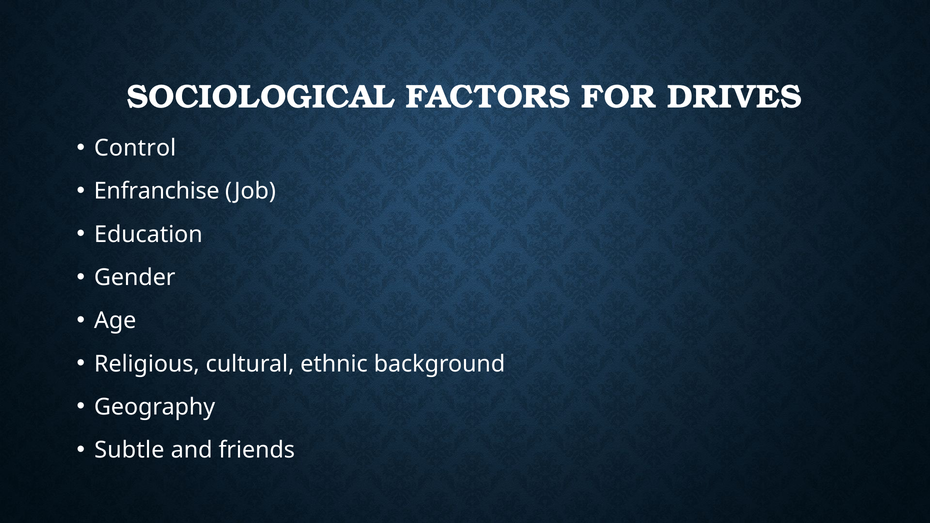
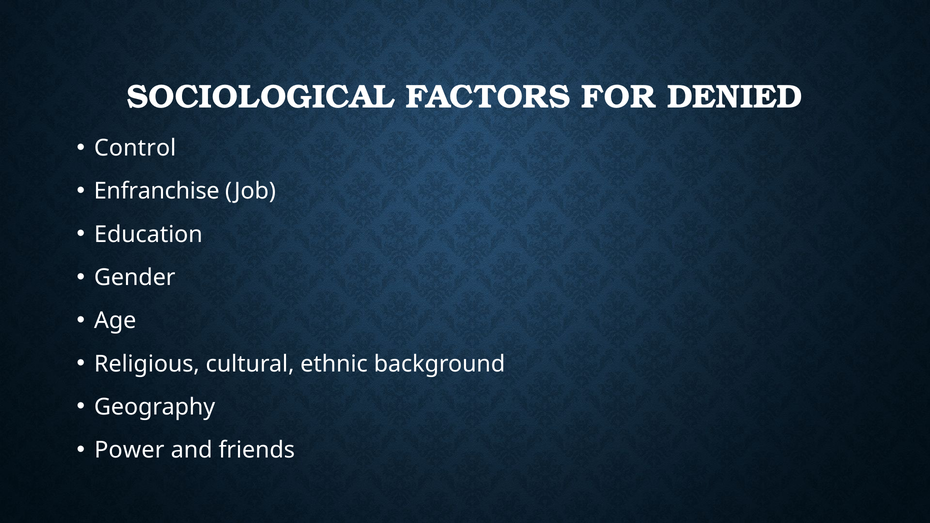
DRIVES: DRIVES -> DENIED
Subtle: Subtle -> Power
